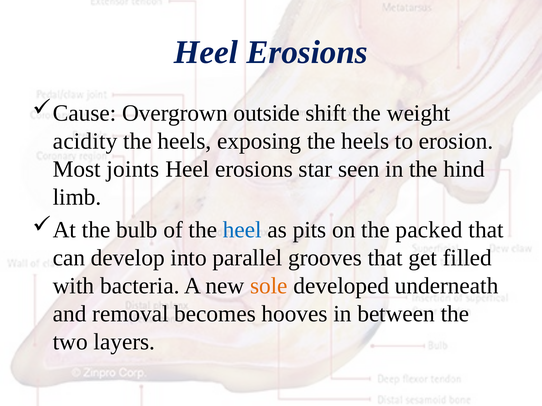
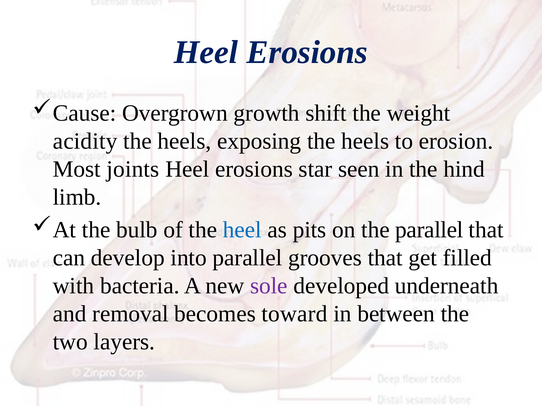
outside: outside -> growth
the packed: packed -> parallel
sole colour: orange -> purple
hooves: hooves -> toward
